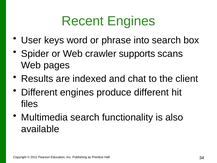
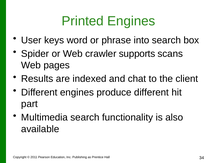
Recent: Recent -> Printed
files: files -> part
